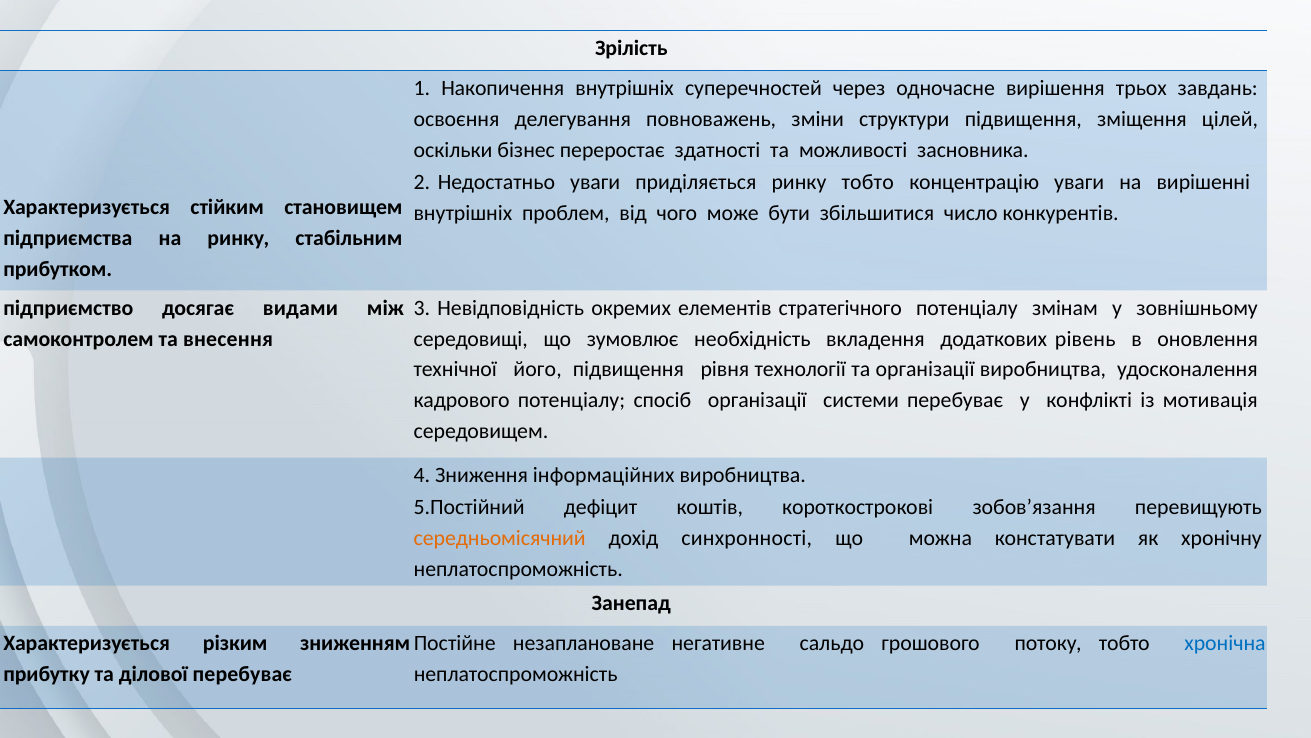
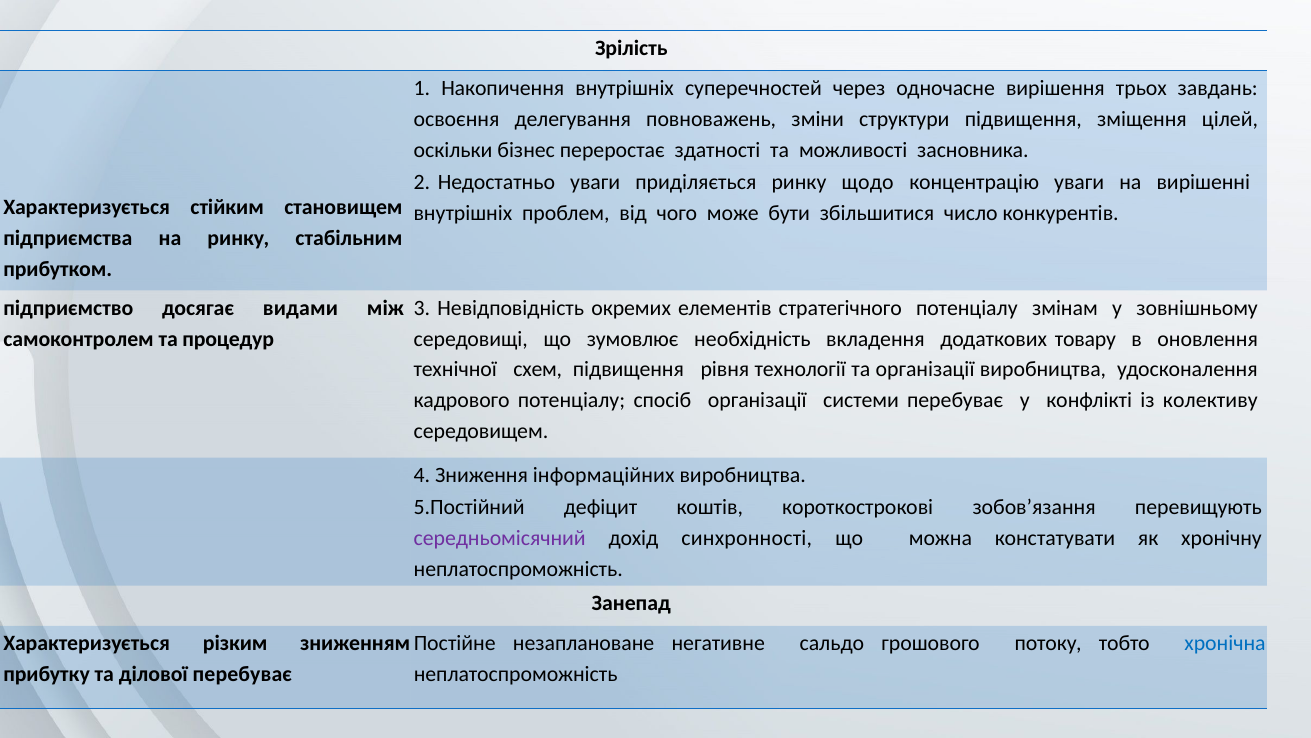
ринку тобто: тобто -> щодо
внесення: внесення -> процедур
рівень: рівень -> товару
його: його -> схем
мотивація: мотивація -> колективу
середньомісячний colour: orange -> purple
